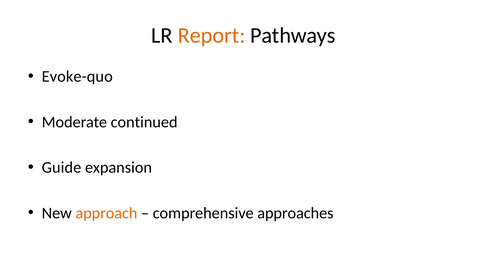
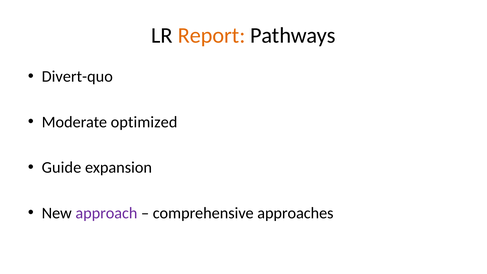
Evoke-quo: Evoke-quo -> Divert-quo
continued: continued -> optimized
approach colour: orange -> purple
